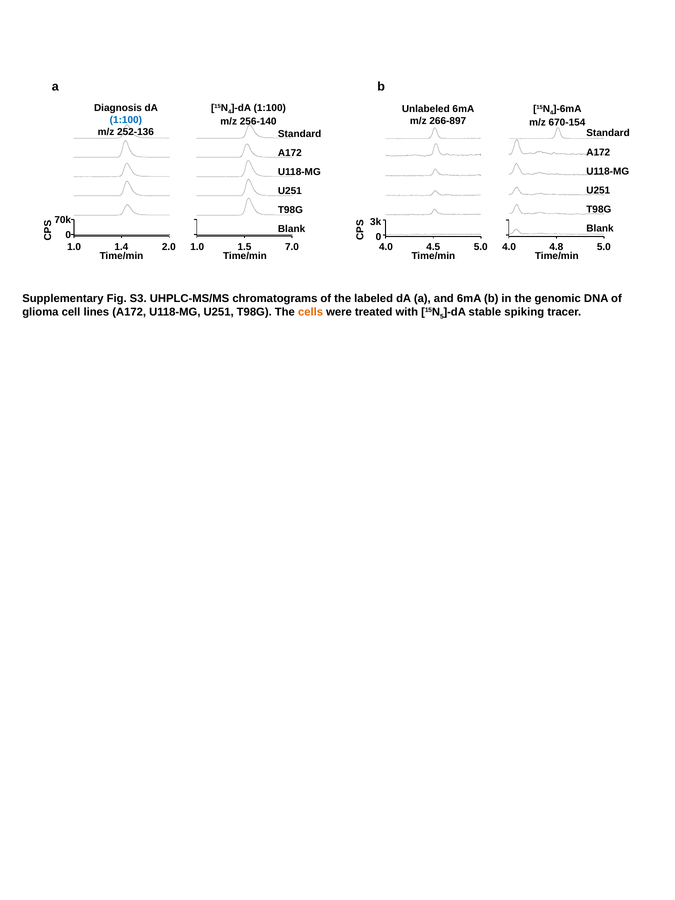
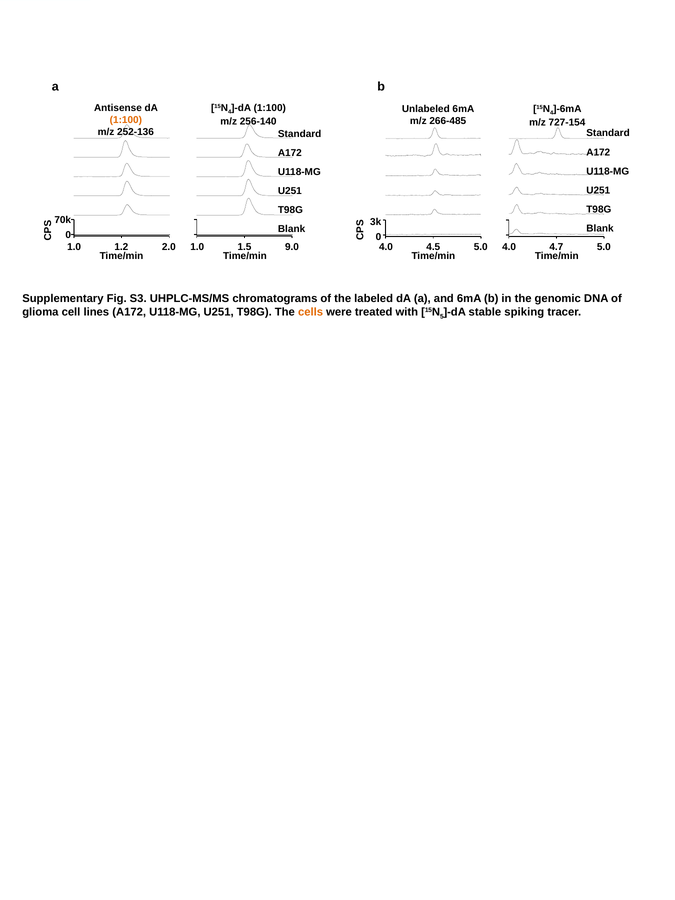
Diagnosis: Diagnosis -> Antisense
1:100 at (126, 120) colour: blue -> orange
266-897: 266-897 -> 266-485
670-154: 670-154 -> 727-154
1.4: 1.4 -> 1.2
7.0: 7.0 -> 9.0
4.8: 4.8 -> 4.7
